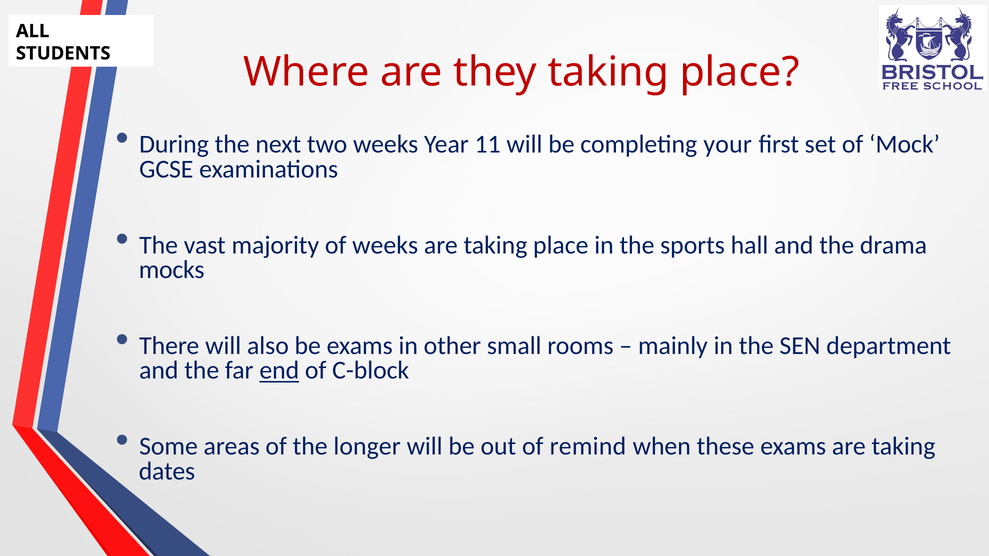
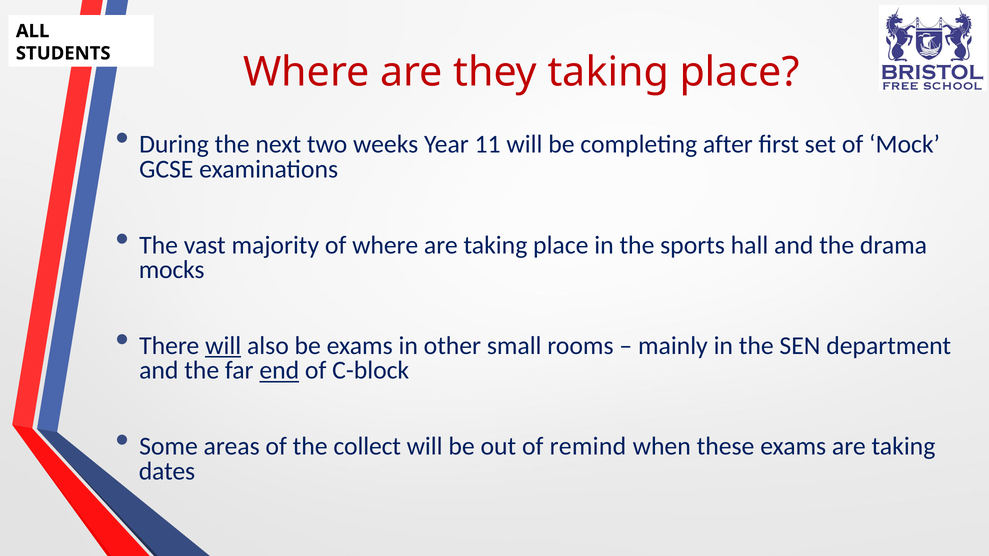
your: your -> after
of weeks: weeks -> where
will at (223, 346) underline: none -> present
longer: longer -> collect
